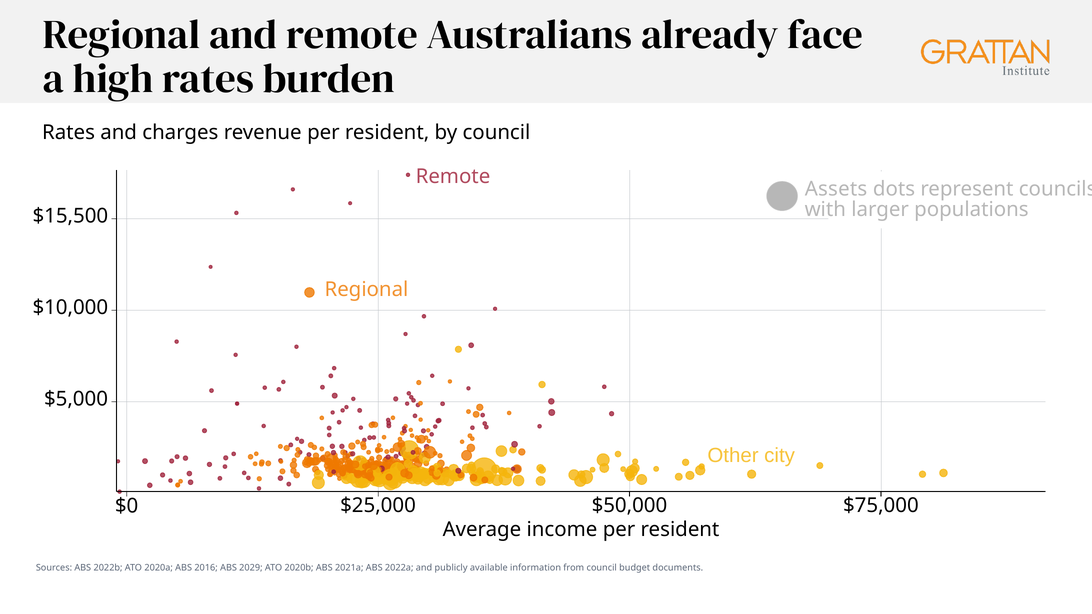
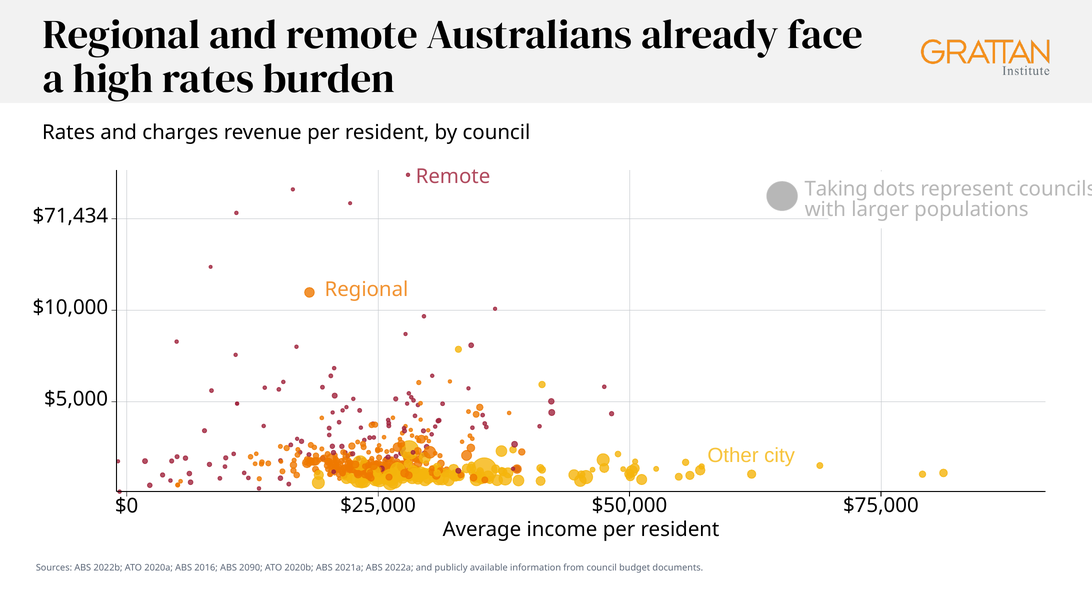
Assets: Assets -> Taking
$15,500: $15,500 -> $71,434
2029: 2029 -> 2090
